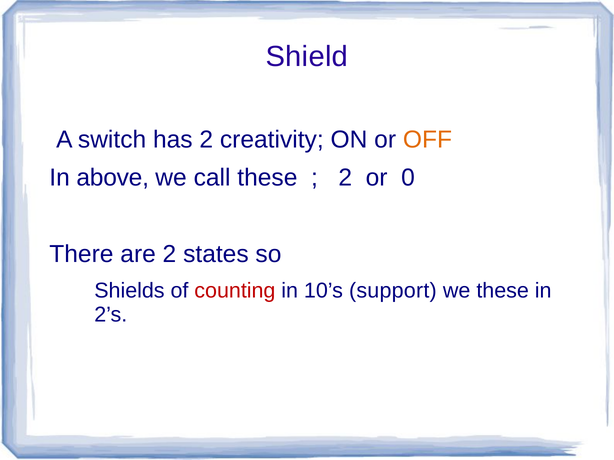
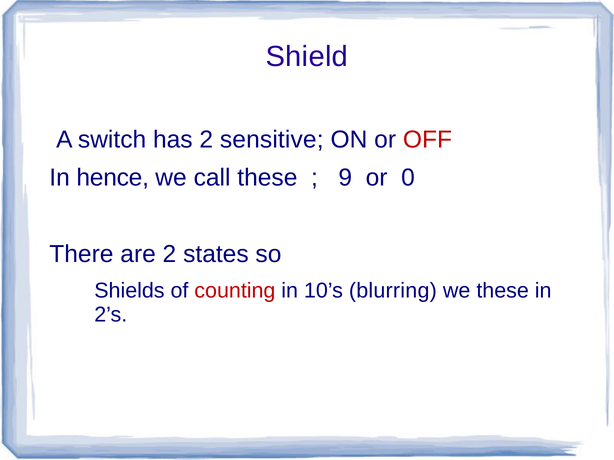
creativity: creativity -> sensitive
OFF colour: orange -> red
above: above -> hence
2 at (345, 178): 2 -> 9
support: support -> blurring
